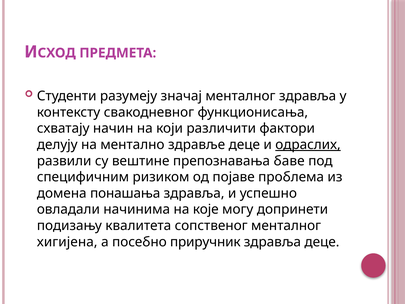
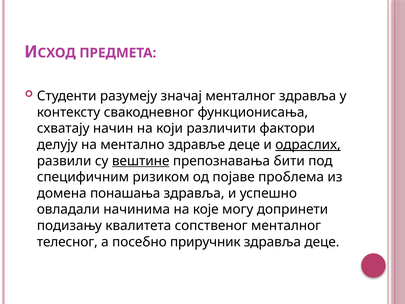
вештине underline: none -> present
баве: баве -> бити
хигијена: хигијена -> телесног
